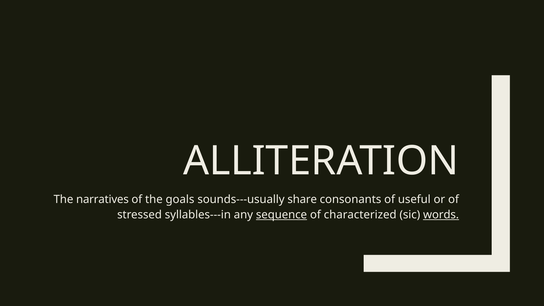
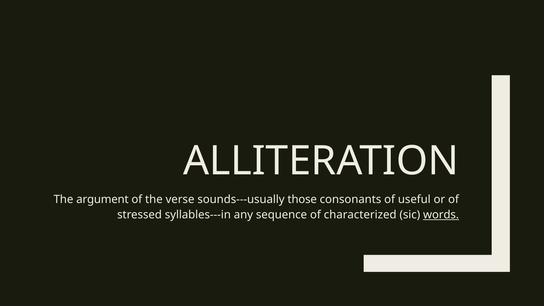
narratives: narratives -> argument
goals: goals -> verse
share: share -> those
sequence underline: present -> none
